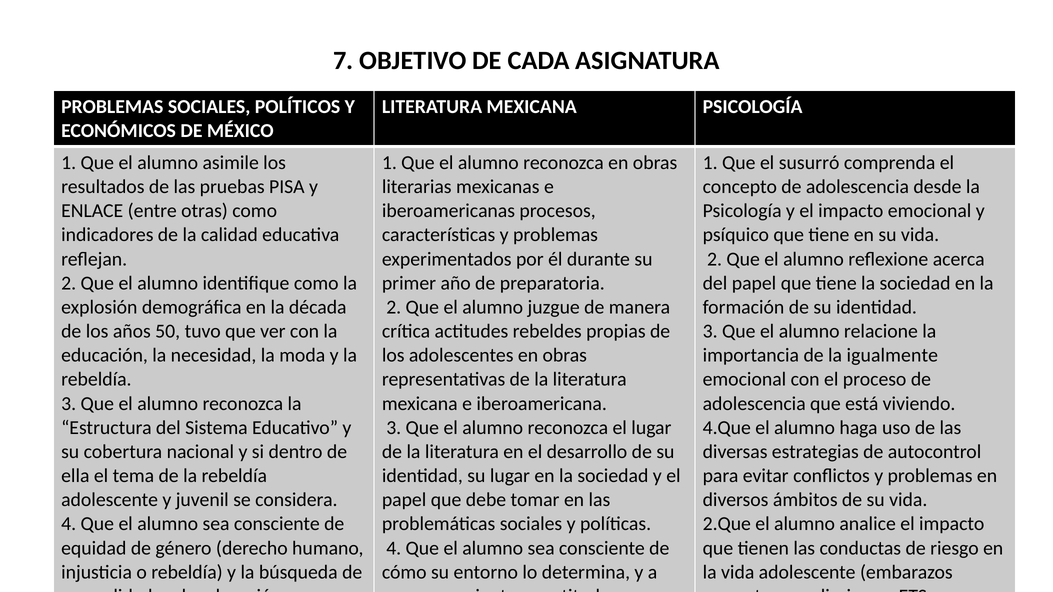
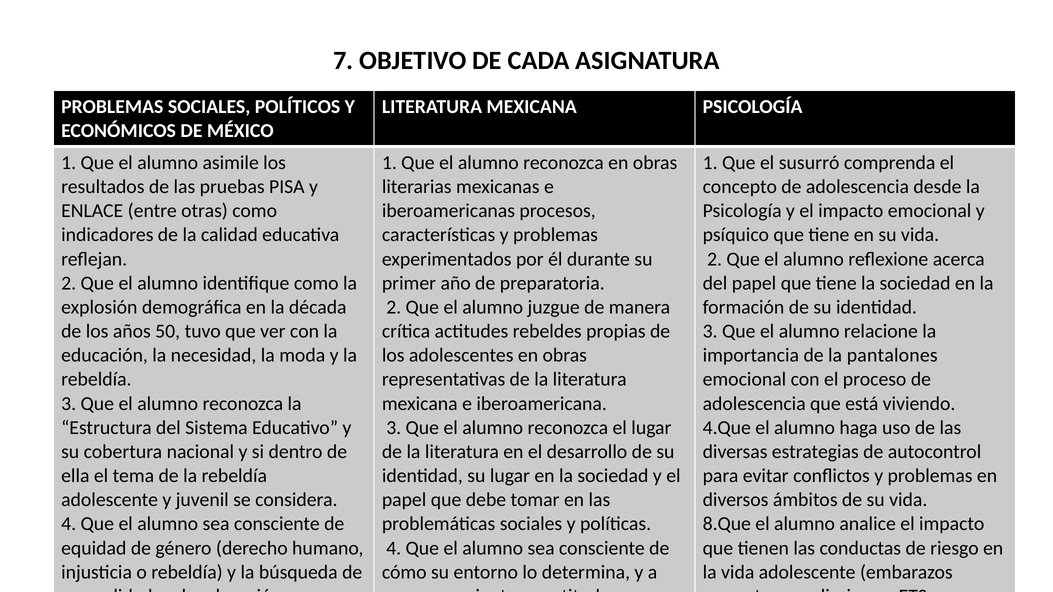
igualmente: igualmente -> pantalones
2.Que: 2.Que -> 8.Que
